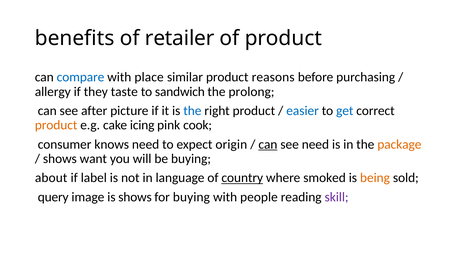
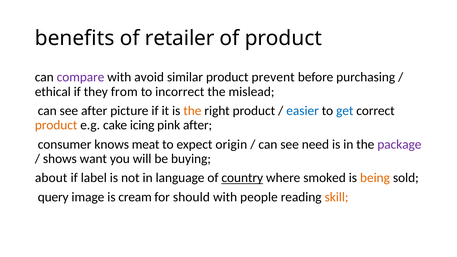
compare colour: blue -> purple
place: place -> avoid
reasons: reasons -> prevent
allergy: allergy -> ethical
taste: taste -> from
sandwich: sandwich -> incorrect
prolong: prolong -> mislead
the at (192, 111) colour: blue -> orange
pink cook: cook -> after
knows need: need -> meat
can at (268, 144) underline: present -> none
package colour: orange -> purple
is shows: shows -> cream
for buying: buying -> should
skill colour: purple -> orange
